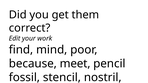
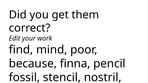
meet: meet -> finna
